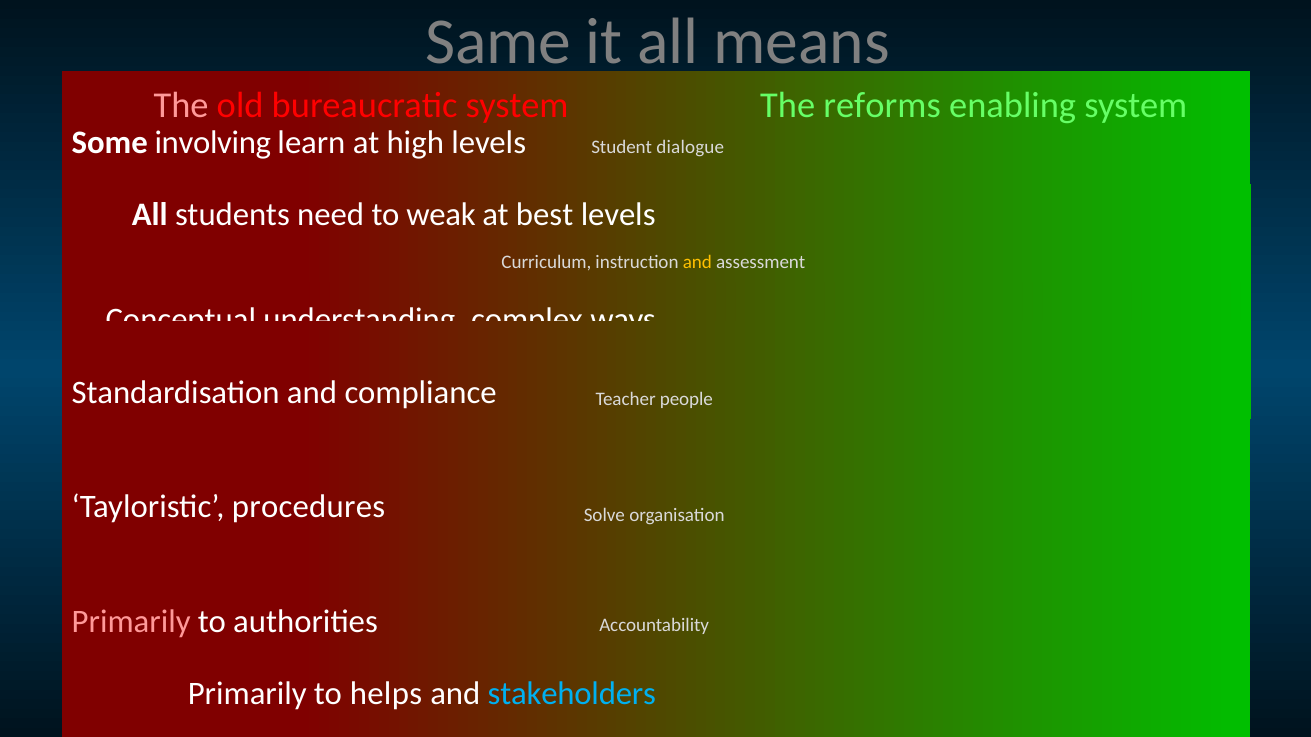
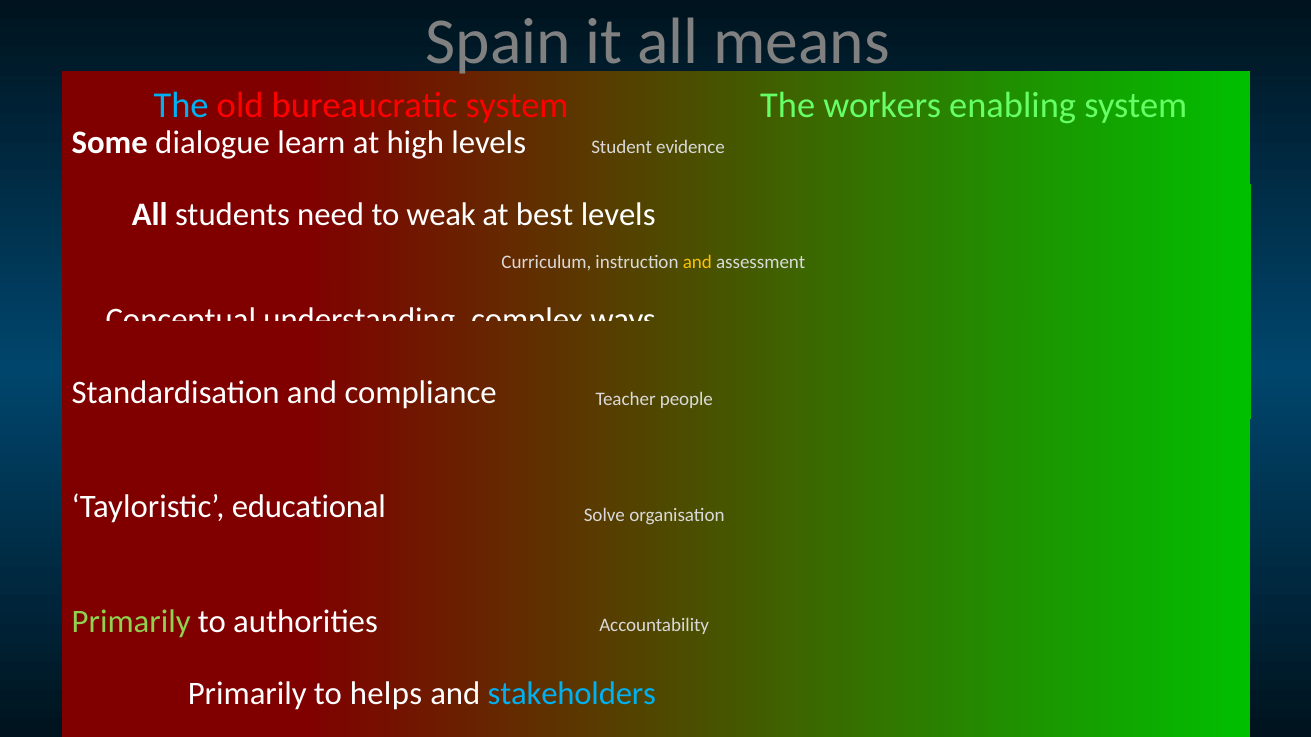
Same: Same -> Spain
The at (181, 106) colour: pink -> light blue
The reforms: reforms -> workers
involving: involving -> dialogue
dialogue: dialogue -> evidence
procedures: procedures -> educational
Primarily at (131, 622) colour: pink -> light green
